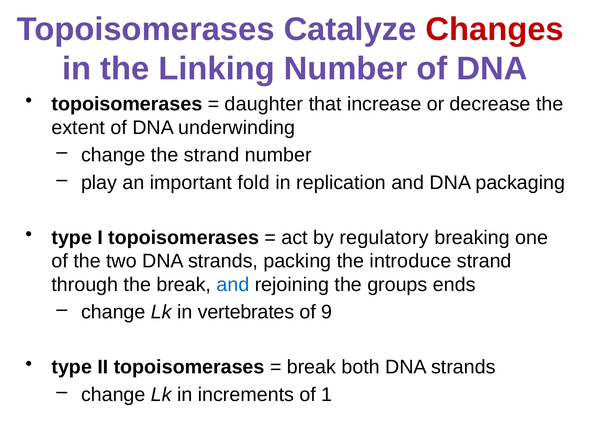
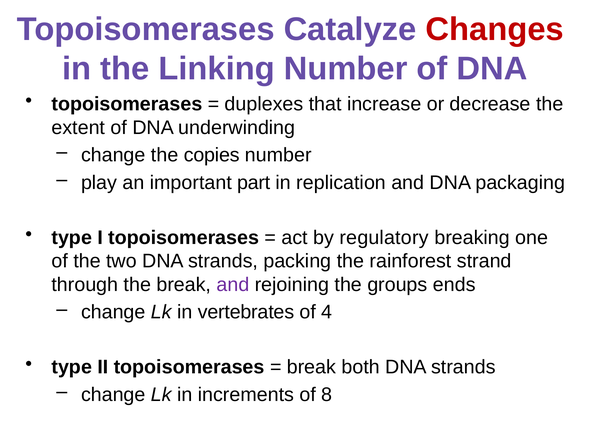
daughter: daughter -> duplexes
the strand: strand -> copies
fold: fold -> part
introduce: introduce -> rainforest
and at (233, 285) colour: blue -> purple
9: 9 -> 4
1: 1 -> 8
